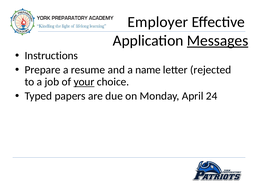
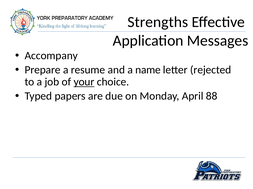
Employer: Employer -> Strengths
Messages underline: present -> none
Instructions: Instructions -> Accompany
24: 24 -> 88
